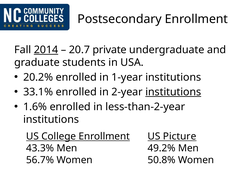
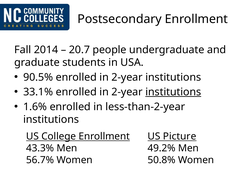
2014 underline: present -> none
private: private -> people
20.2%: 20.2% -> 90.5%
1-year at (127, 77): 1-year -> 2-year
